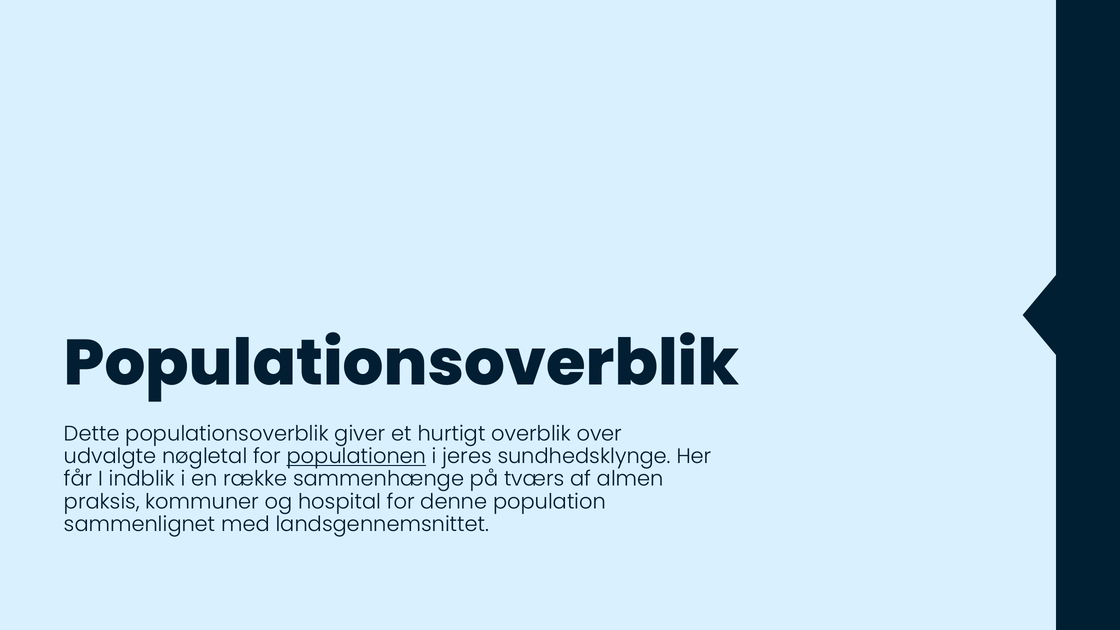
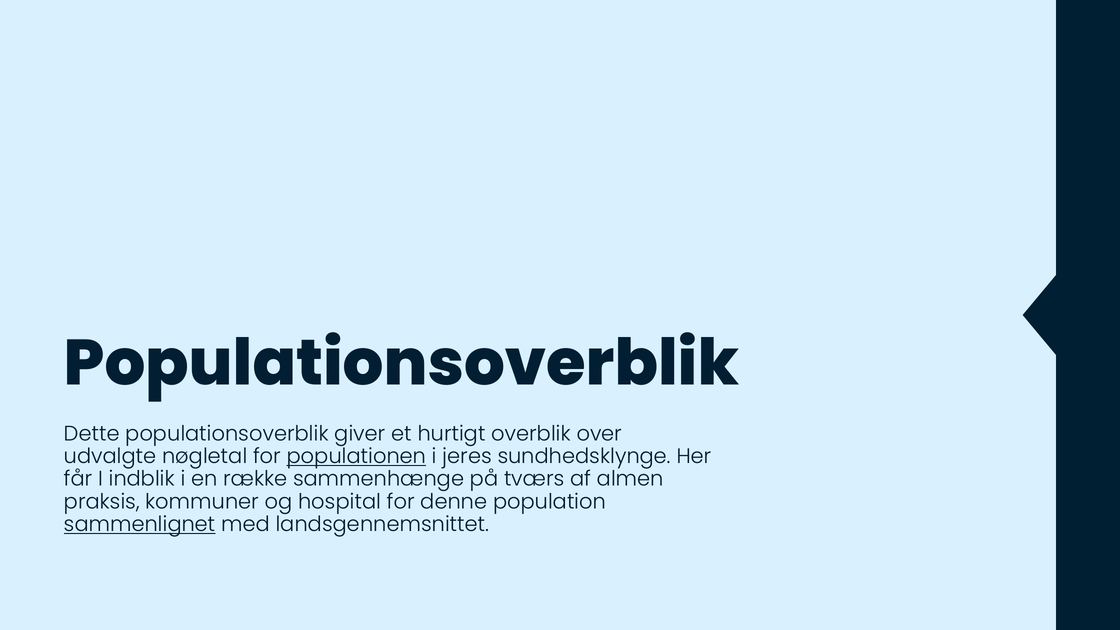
sammenlignet underline: none -> present
